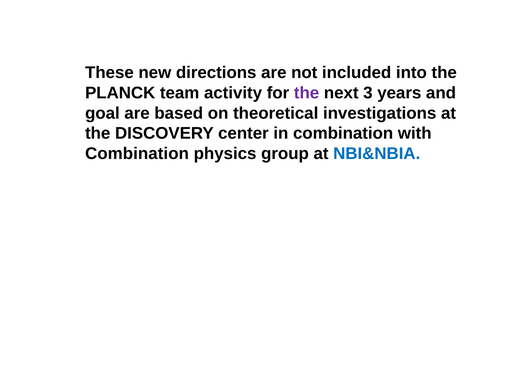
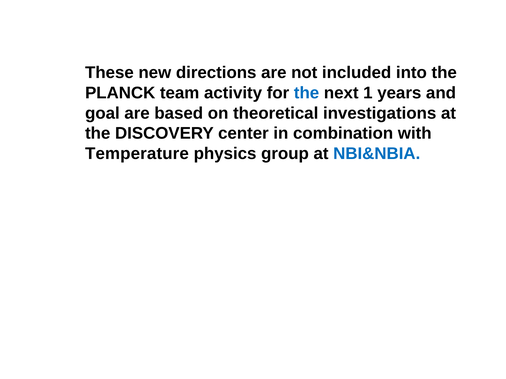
the at (307, 93) colour: purple -> blue
3: 3 -> 1
Combination at (137, 154): Combination -> Temperature
